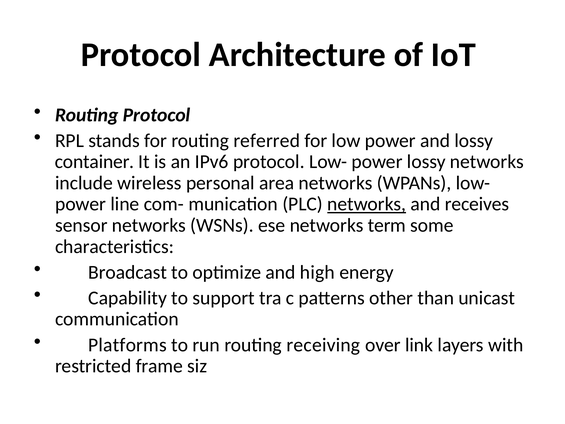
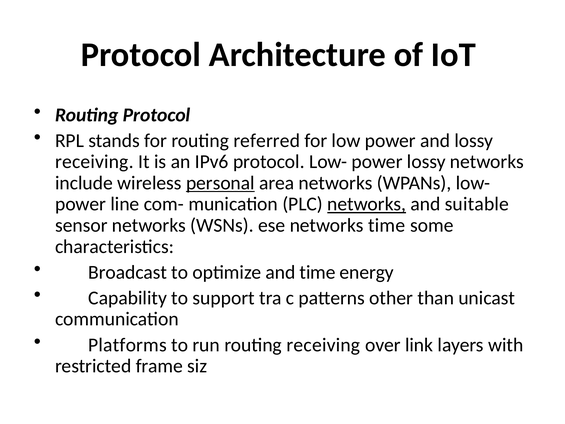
container at (95, 162): container -> receiving
personal underline: none -> present
receives: receives -> suitable
networks term: term -> time
and high: high -> time
